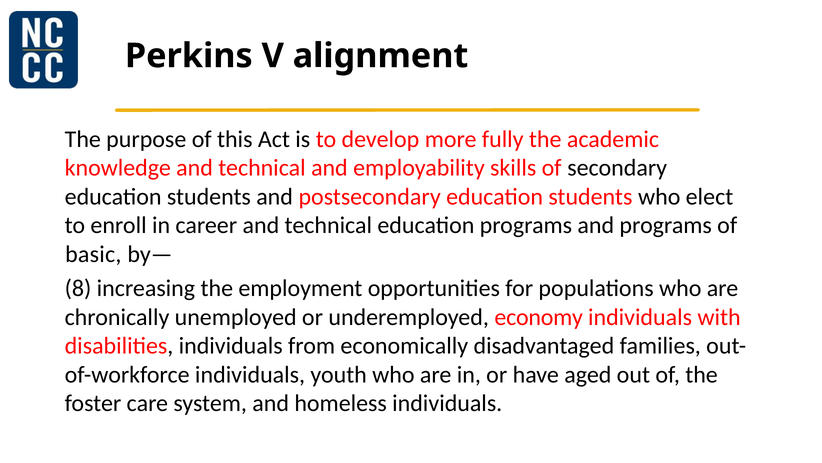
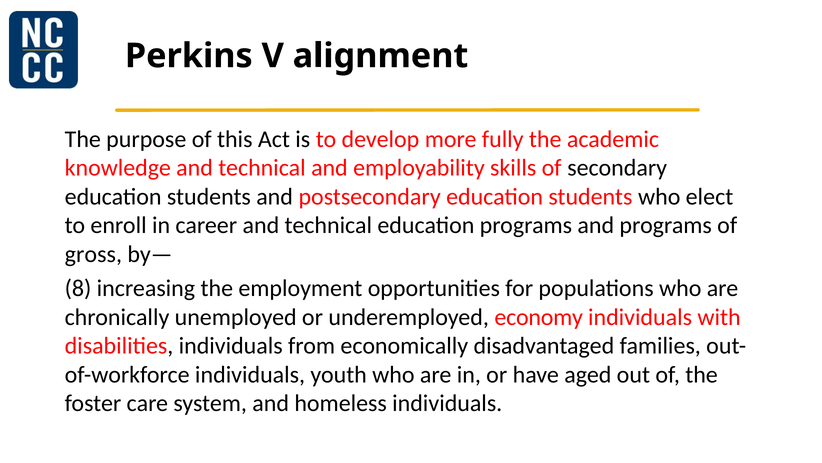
basic: basic -> gross
